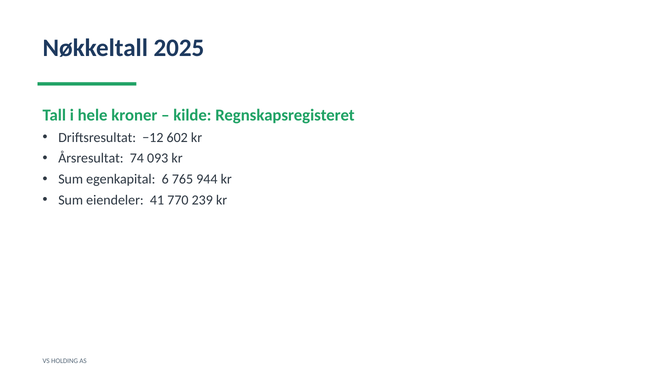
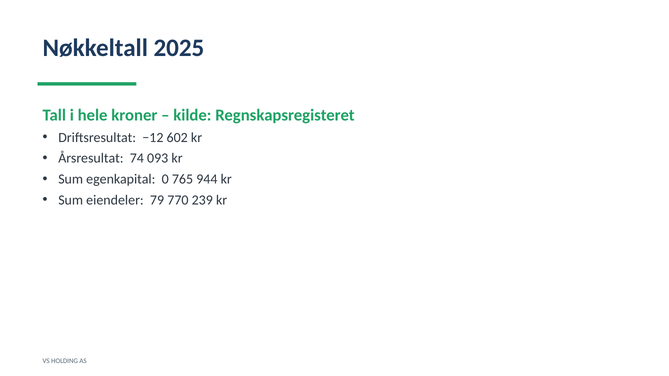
6: 6 -> 0
41: 41 -> 79
